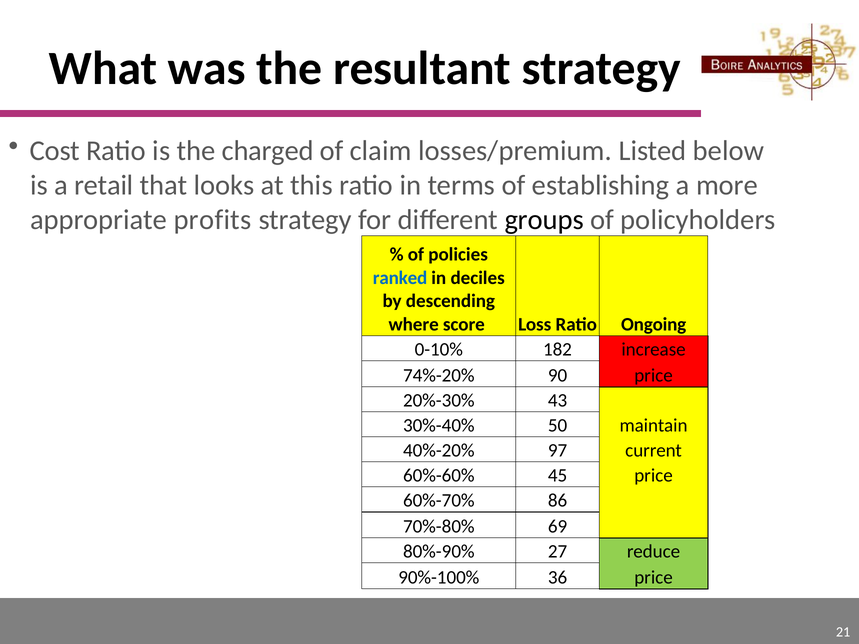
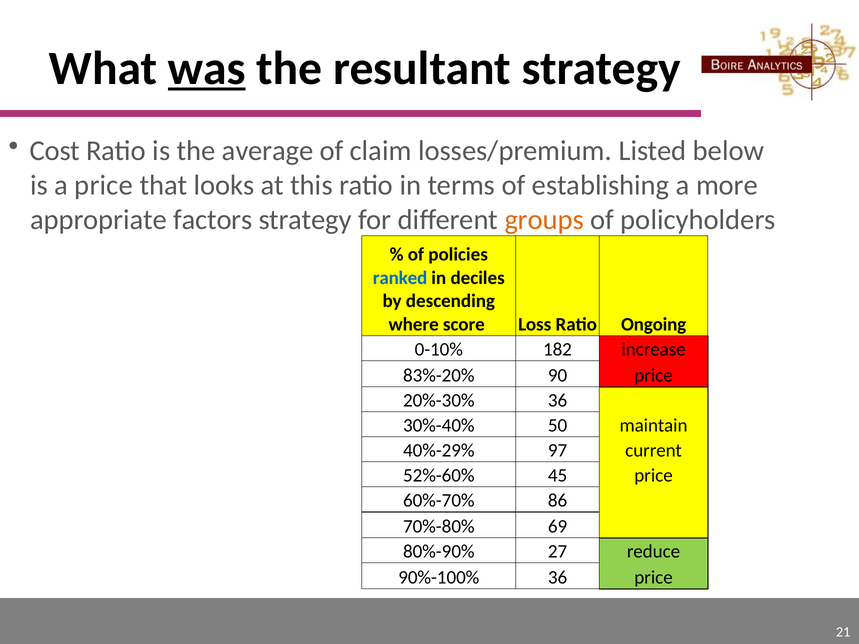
was underline: none -> present
charged: charged -> average
a retail: retail -> price
profits: profits -> factors
groups colour: black -> orange
74%-20%: 74%-20% -> 83%-20%
20%-30% 43: 43 -> 36
40%-20%: 40%-20% -> 40%-29%
60%-60%: 60%-60% -> 52%-60%
